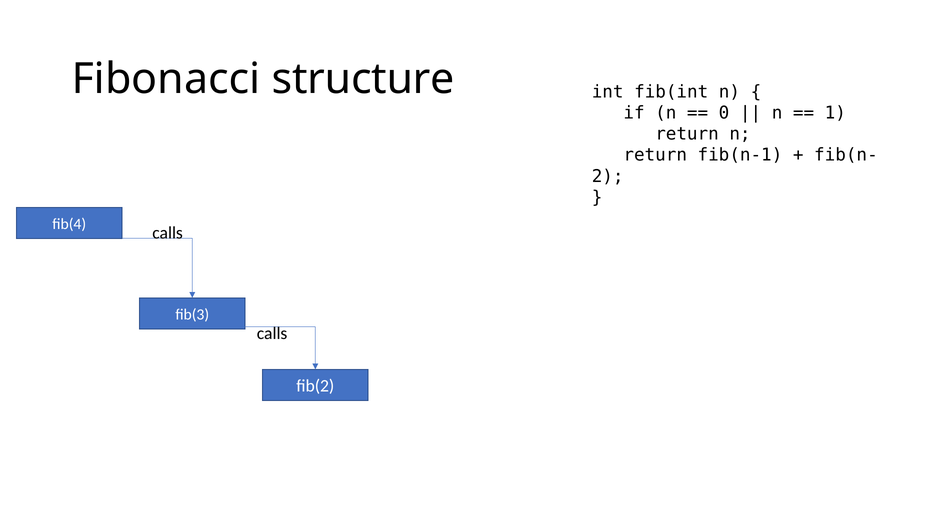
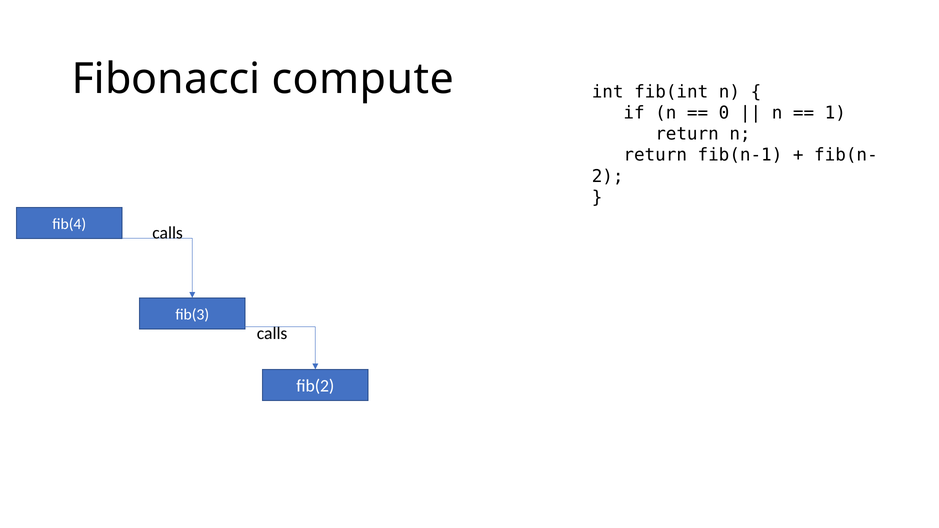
structure: structure -> compute
